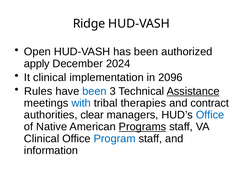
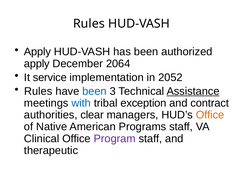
Ridge at (89, 24): Ridge -> Rules
Open at (37, 52): Open -> Apply
2024: 2024 -> 2064
It clinical: clinical -> service
2096: 2096 -> 2052
therapies: therapies -> exception
Office at (210, 115) colour: blue -> orange
Programs underline: present -> none
Program colour: blue -> purple
information: information -> therapeutic
